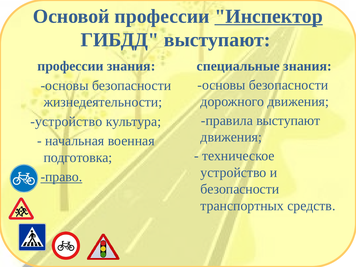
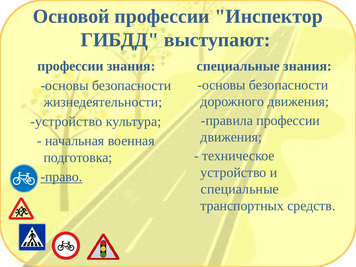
Инспектор underline: present -> none
правила выступают: выступают -> профессии
безопасности at (240, 189): безопасности -> специальные
